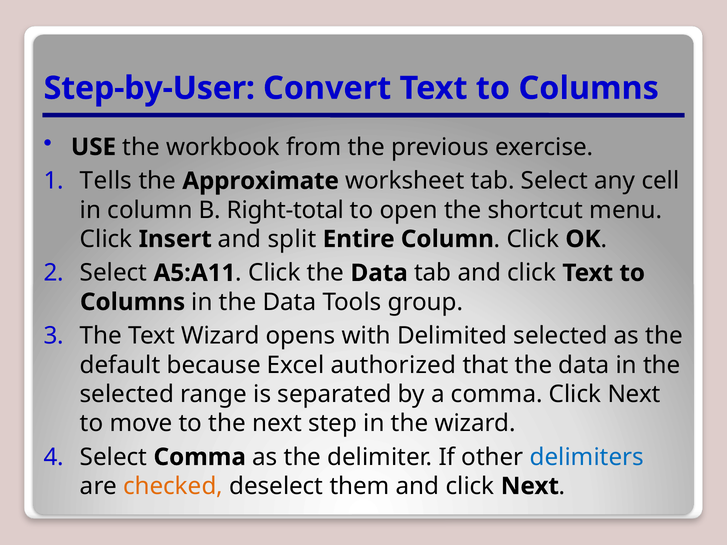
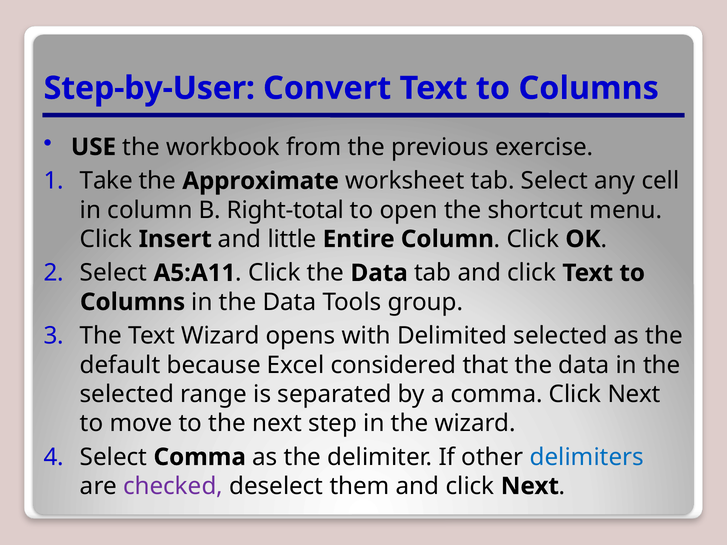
Tells: Tells -> Take
split: split -> little
authorized: authorized -> considered
checked colour: orange -> purple
